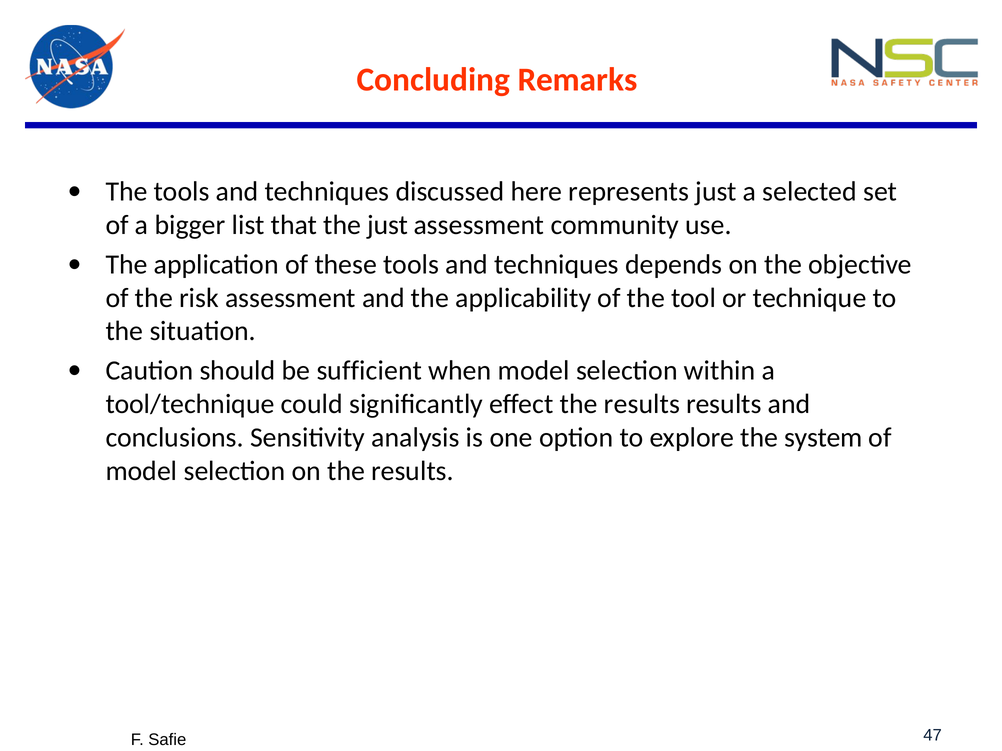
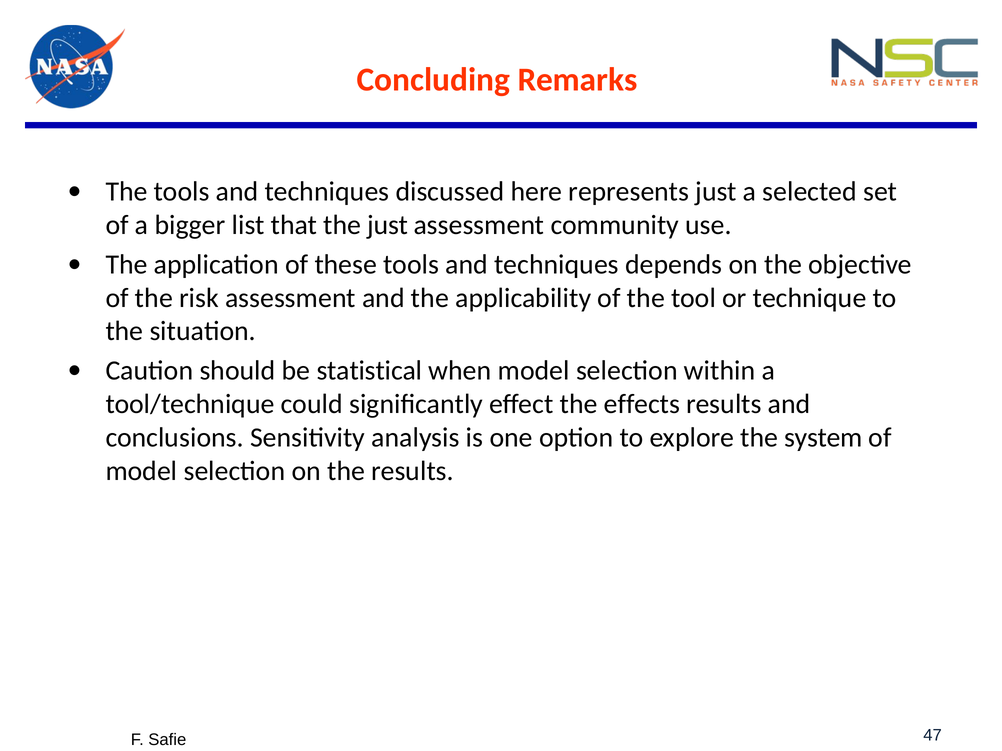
sufficient: sufficient -> statistical
effect the results: results -> effects
